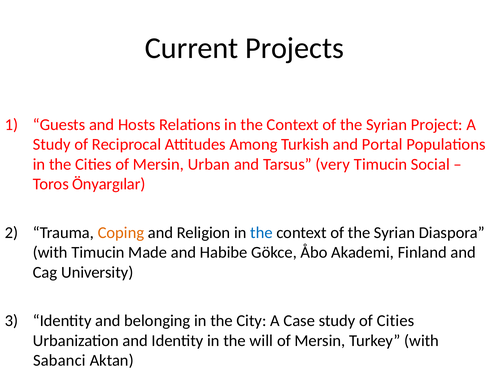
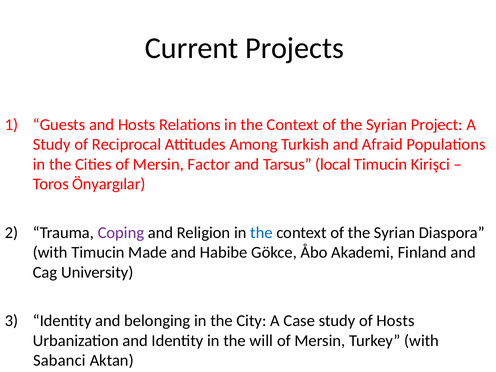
Portal: Portal -> Afraid
Urban: Urban -> Factor
very: very -> local
Social: Social -> Kirişci
Coping colour: orange -> purple
of Cities: Cities -> Hosts
